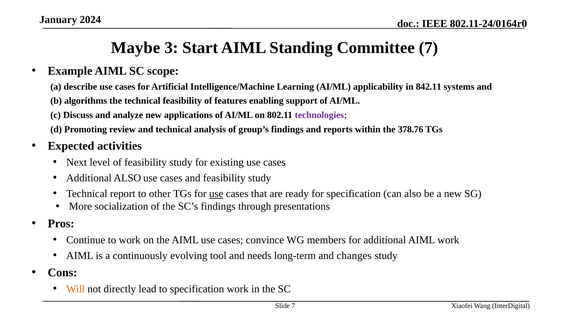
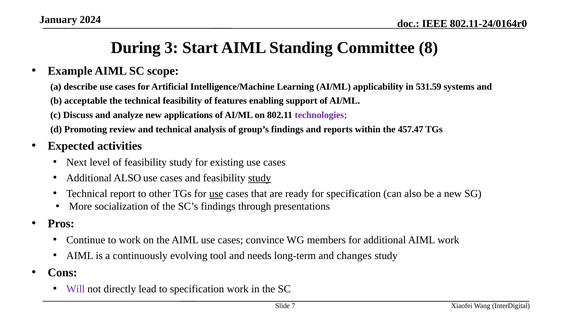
Maybe: Maybe -> During
Committee 7: 7 -> 8
842.11: 842.11 -> 531.59
algorithms: algorithms -> acceptable
378.76: 378.76 -> 457.47
study at (260, 178) underline: none -> present
Will colour: orange -> purple
